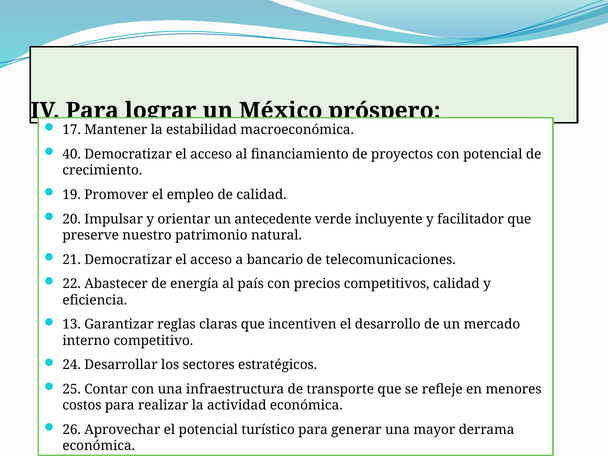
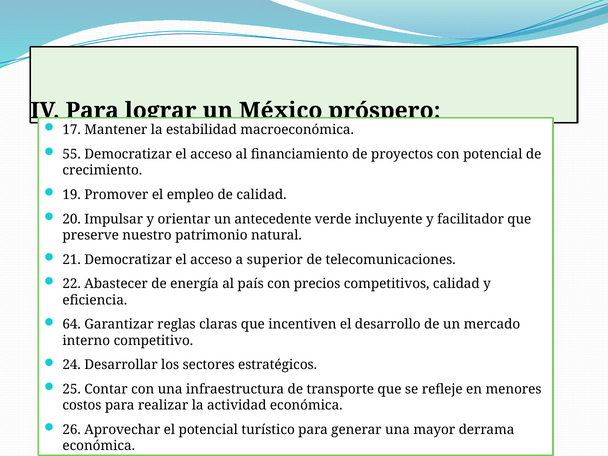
40: 40 -> 55
bancario: bancario -> superior
13: 13 -> 64
